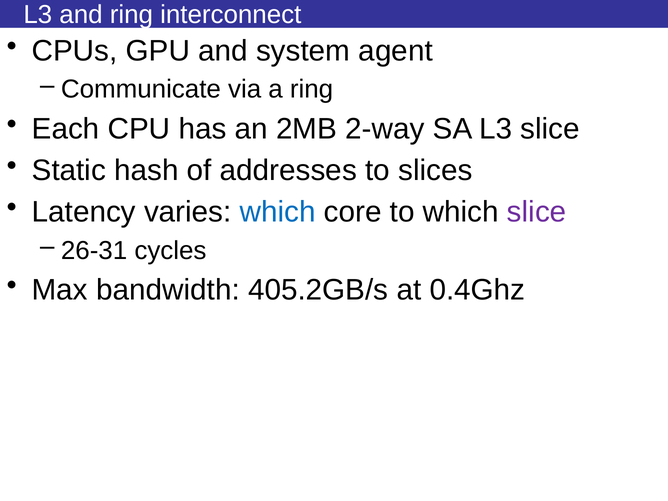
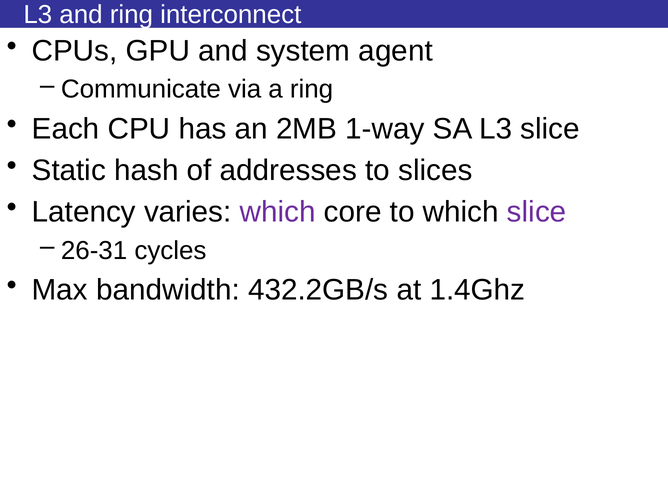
2-way: 2-way -> 1-way
which at (278, 212) colour: blue -> purple
405.2GB/s: 405.2GB/s -> 432.2GB/s
0.4Ghz: 0.4Ghz -> 1.4Ghz
